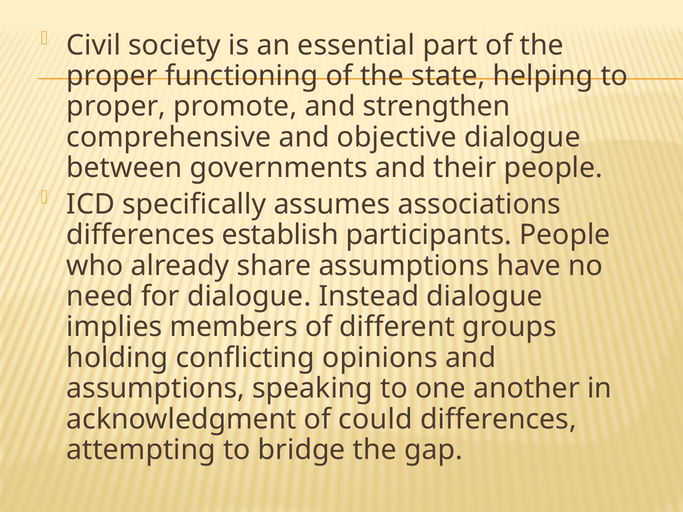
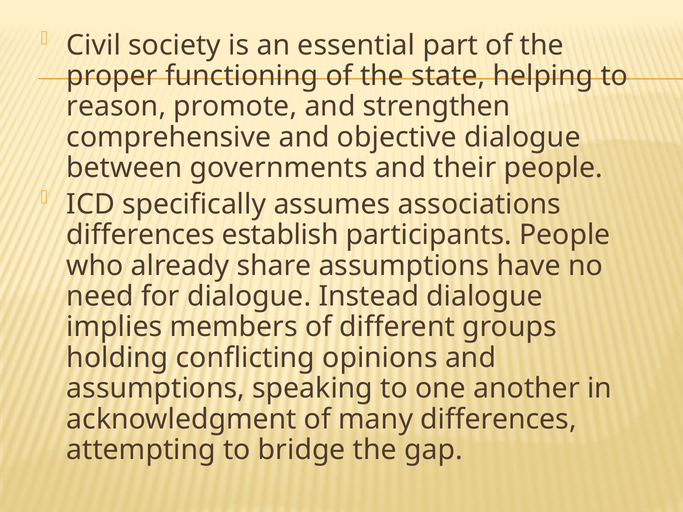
proper at (116, 107): proper -> reason
could: could -> many
